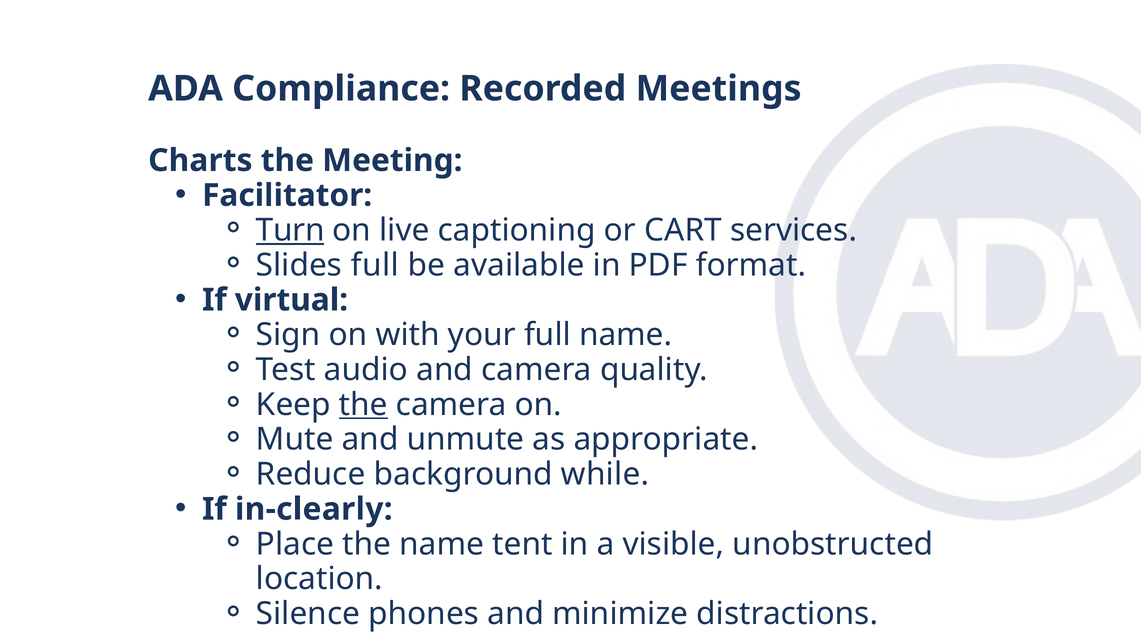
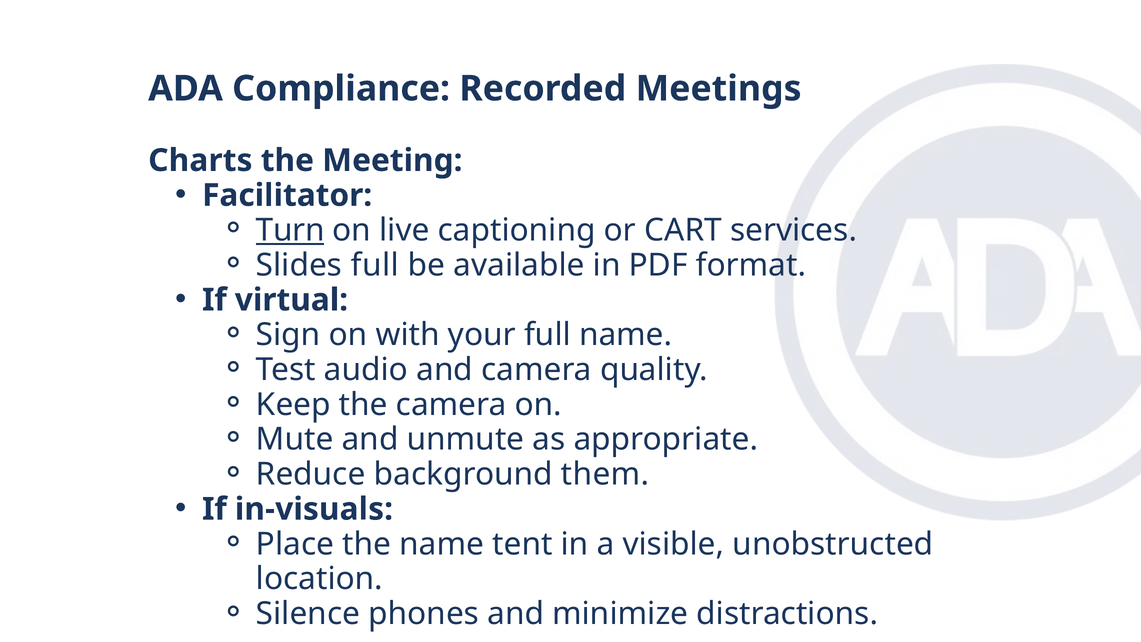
the at (363, 404) underline: present -> none
while: while -> them
in-clearly: in-clearly -> in-visuals
